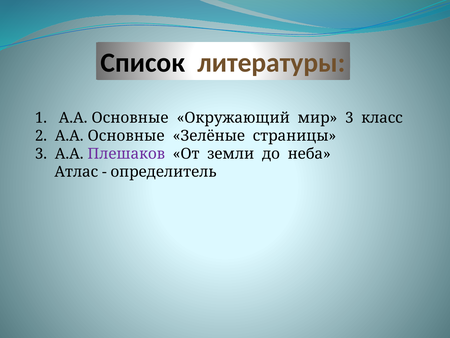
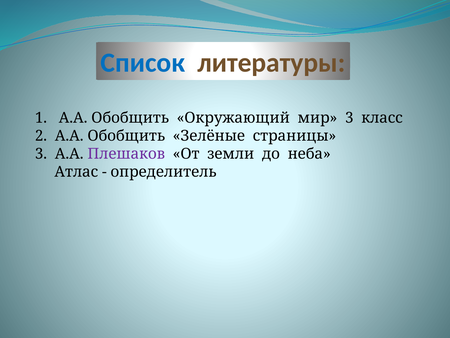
Список colour: black -> blue
1 А.А Основные: Основные -> Обобщить
2 А.А Основные: Основные -> Обобщить
